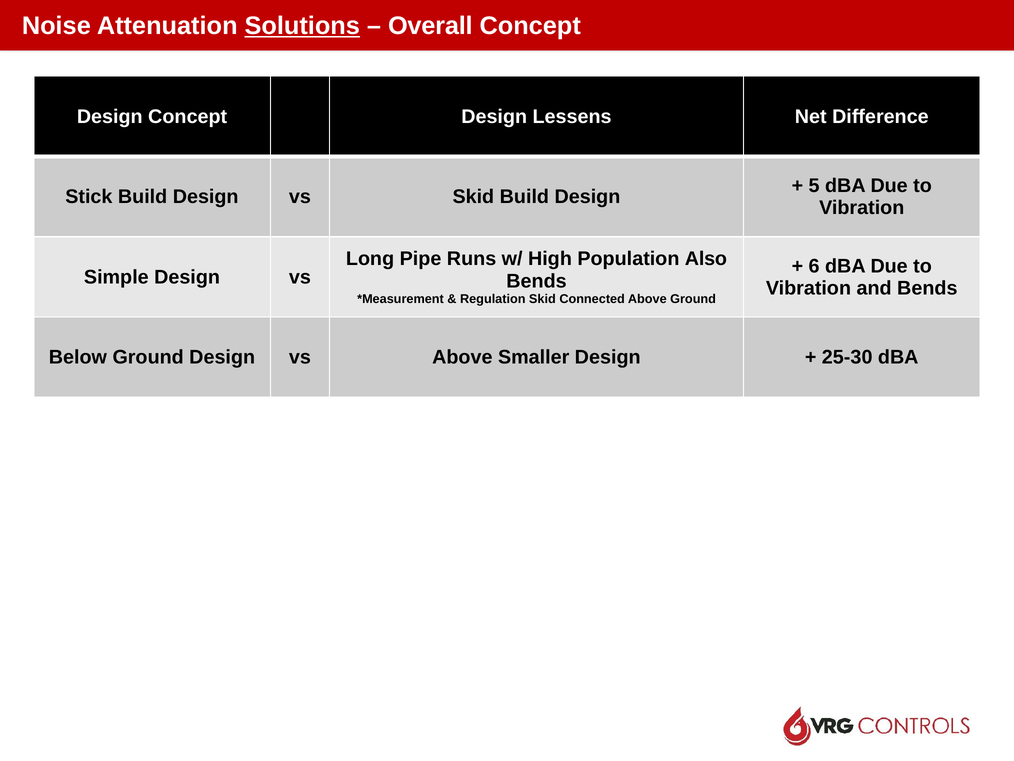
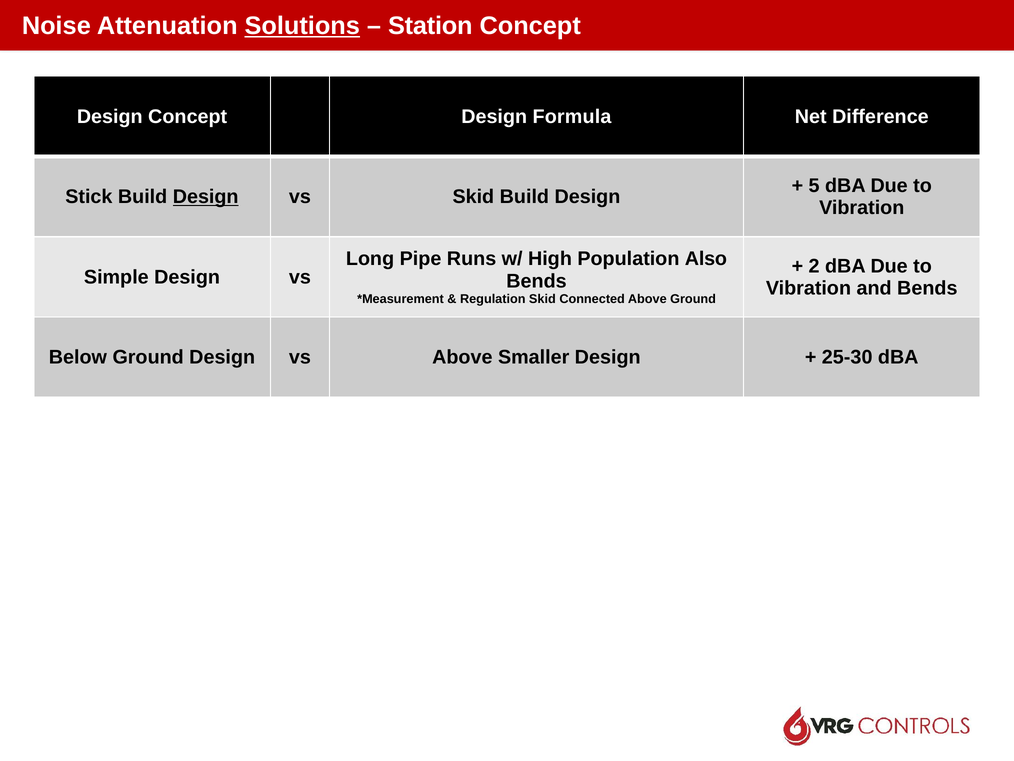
Overall: Overall -> Station
Lessens: Lessens -> Formula
Design at (206, 197) underline: none -> present
6: 6 -> 2
